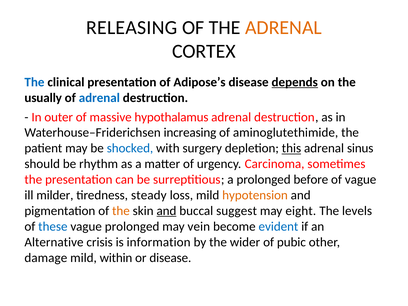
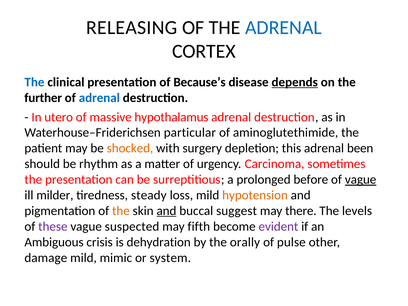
ADRENAL at (283, 28) colour: orange -> blue
Adipose’s: Adipose’s -> Because’s
usually: usually -> further
outer: outer -> utero
increasing: increasing -> particular
shocked colour: blue -> orange
this underline: present -> none
sinus: sinus -> been
vague at (361, 180) underline: none -> present
eight: eight -> there
these colour: blue -> purple
vague prolonged: prolonged -> suspected
vein: vein -> fifth
evident colour: blue -> purple
Alternative: Alternative -> Ambiguous
information: information -> dehydration
wider: wider -> orally
pubic: pubic -> pulse
within: within -> mimic
or disease: disease -> system
